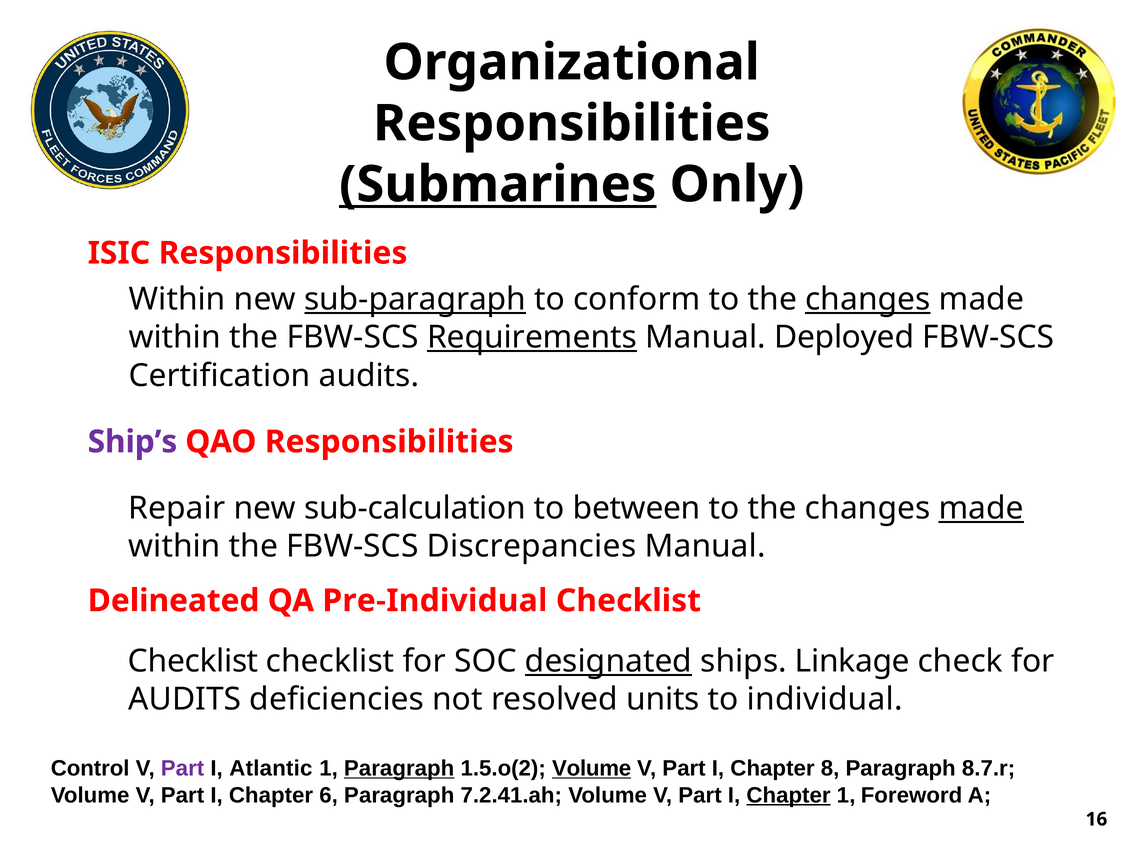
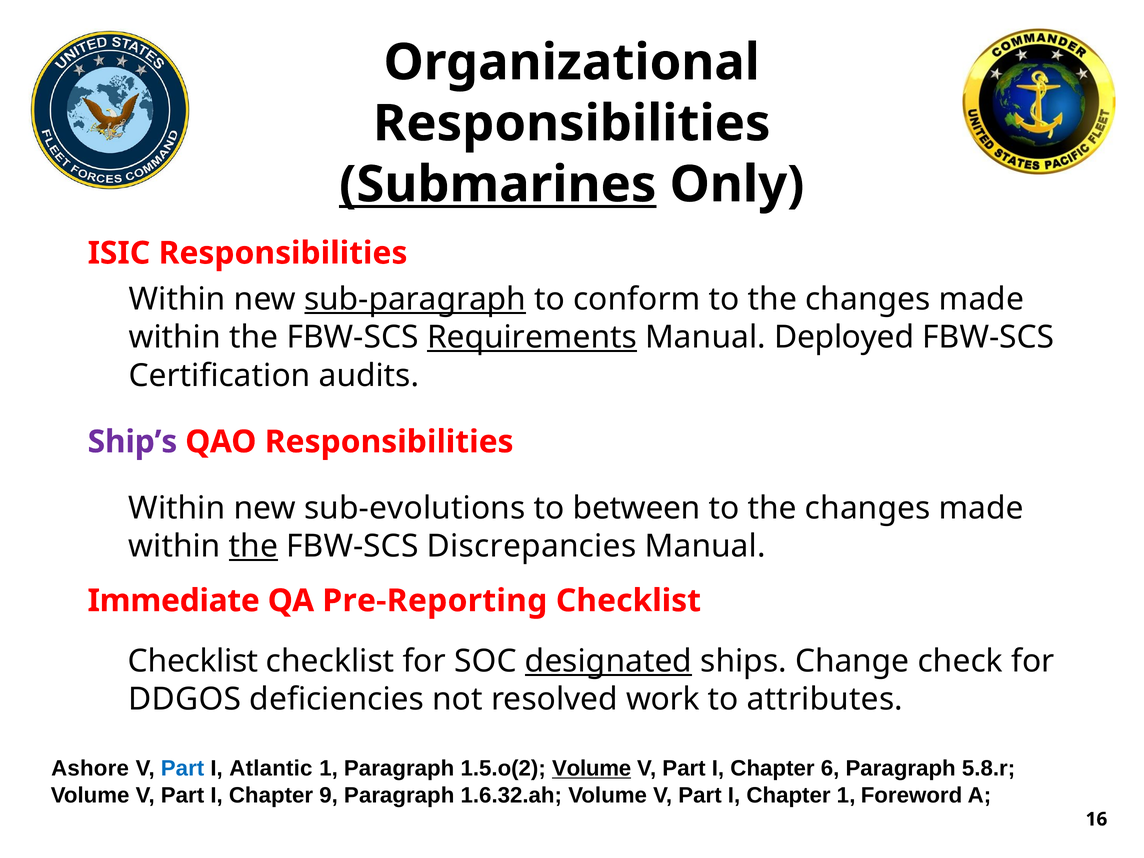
changes at (868, 299) underline: present -> none
Repair at (177, 508): Repair -> Within
sub-calculation: sub-calculation -> sub-evolutions
made at (981, 508) underline: present -> none
the at (254, 546) underline: none -> present
Delineated: Delineated -> Immediate
Pre-Individual: Pre-Individual -> Pre-Reporting
Linkage: Linkage -> Change
AUDITS at (185, 699): AUDITS -> DDGOS
units: units -> work
individual: individual -> attributes
Control: Control -> Ashore
Part at (183, 768) colour: purple -> blue
Paragraph at (399, 768) underline: present -> none
8: 8 -> 6
8.7.r: 8.7.r -> 5.8.r
6: 6 -> 9
7.2.41.ah: 7.2.41.ah -> 1.6.32.ah
Chapter at (789, 795) underline: present -> none
